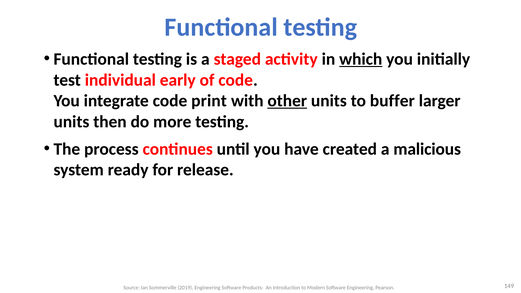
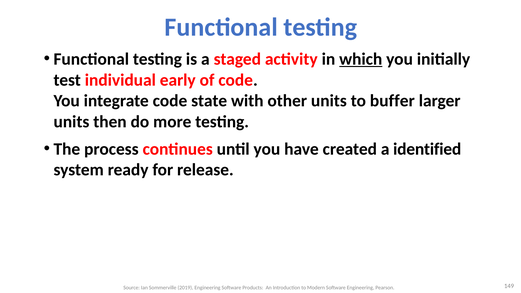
print: print -> state
other underline: present -> none
malicious: malicious -> identified
